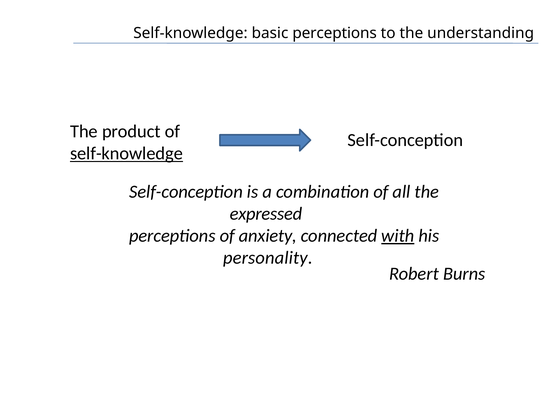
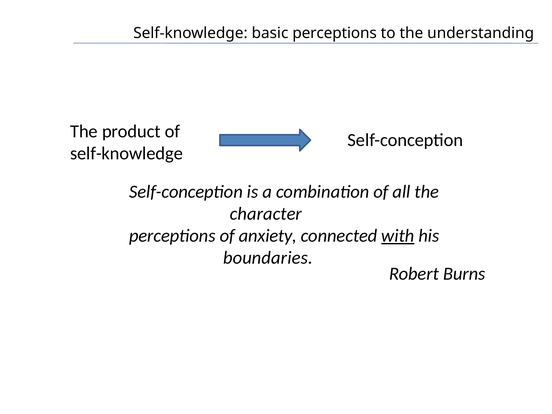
self-knowledge at (127, 154) underline: present -> none
expressed: expressed -> character
personality: personality -> boundaries
